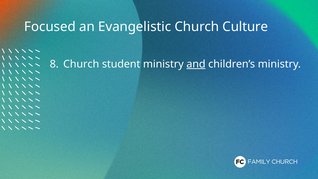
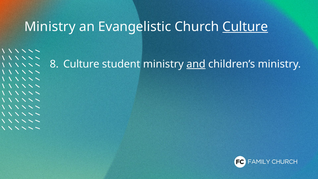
Focused at (50, 27): Focused -> Ministry
Culture at (245, 27) underline: none -> present
Church at (81, 64): Church -> Culture
